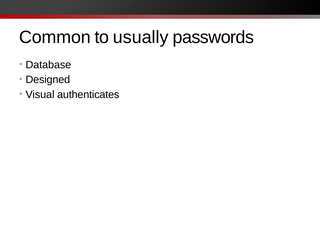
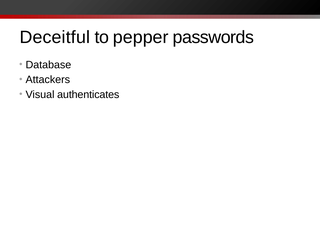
Common: Common -> Deceitful
usually: usually -> pepper
Designed: Designed -> Attackers
